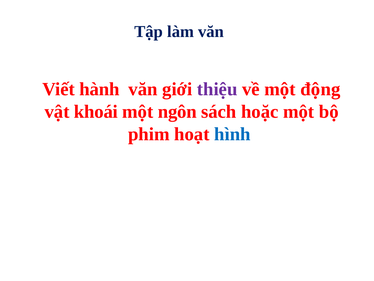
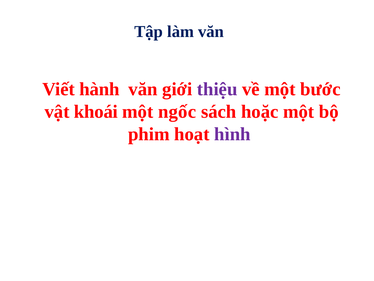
động: động -> bước
ngôn: ngôn -> ngốc
hình colour: blue -> purple
